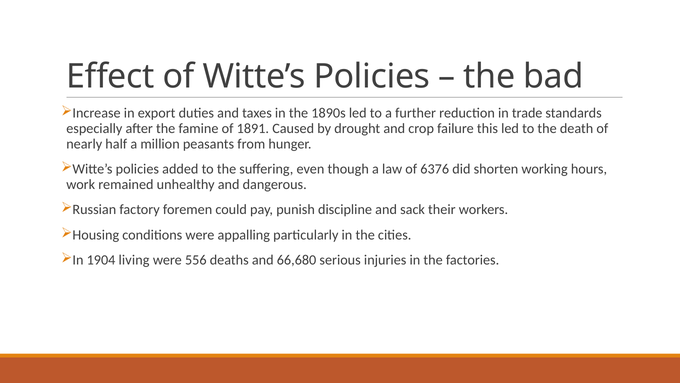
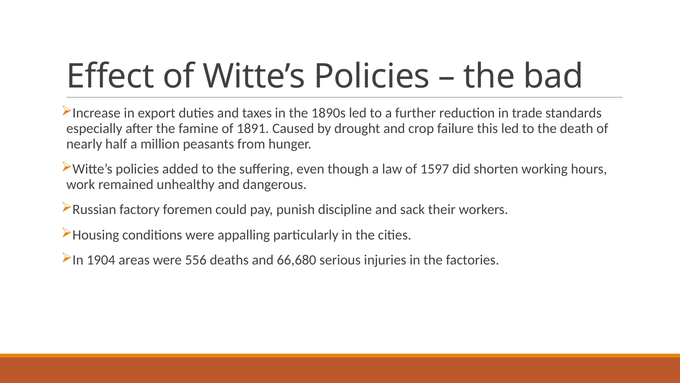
6376: 6376 -> 1597
living: living -> areas
